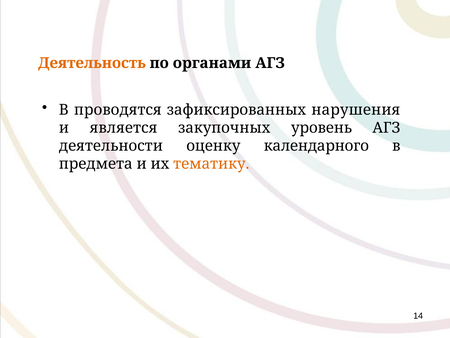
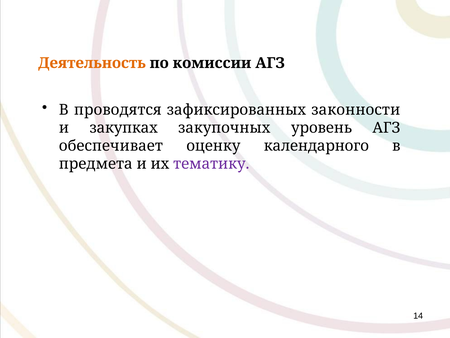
органами: органами -> комиссии
нарушения: нарушения -> законности
является: является -> закупках
деятельности: деятельности -> обеспечивает
тематику colour: orange -> purple
